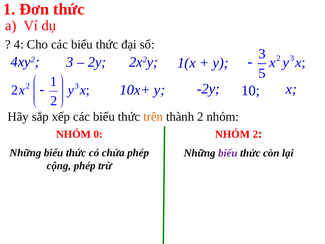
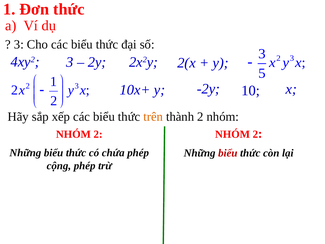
4 at (19, 44): 4 -> 3
1(x: 1(x -> 2(x
0 at (98, 134): 0 -> 2
biểu at (228, 153) colour: purple -> red
